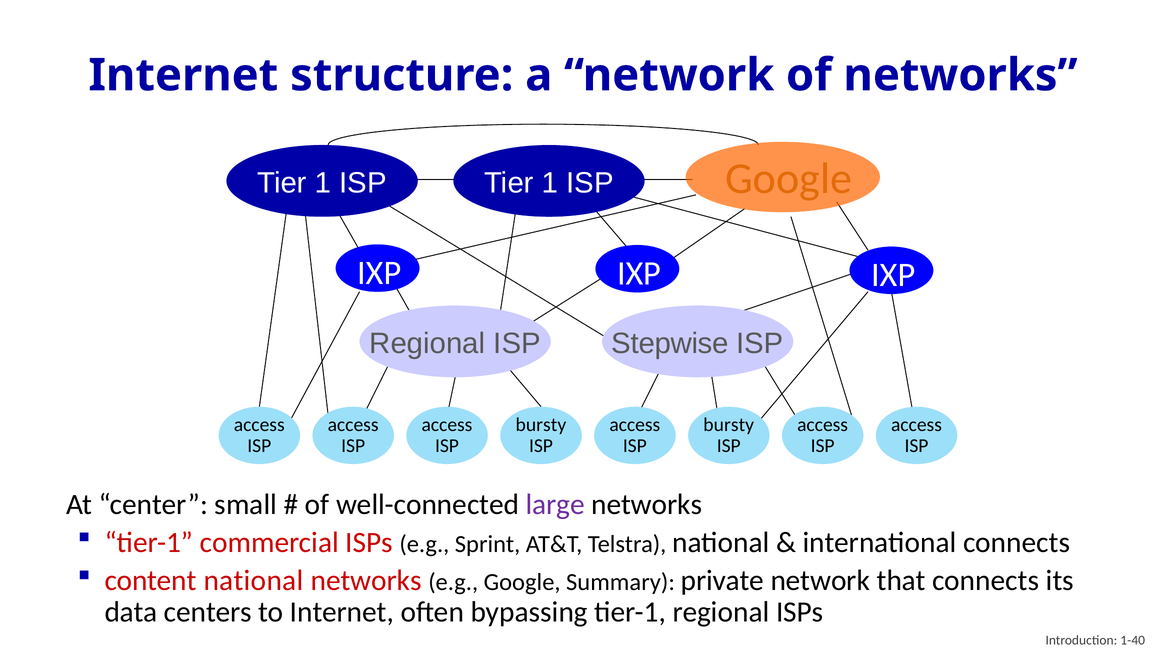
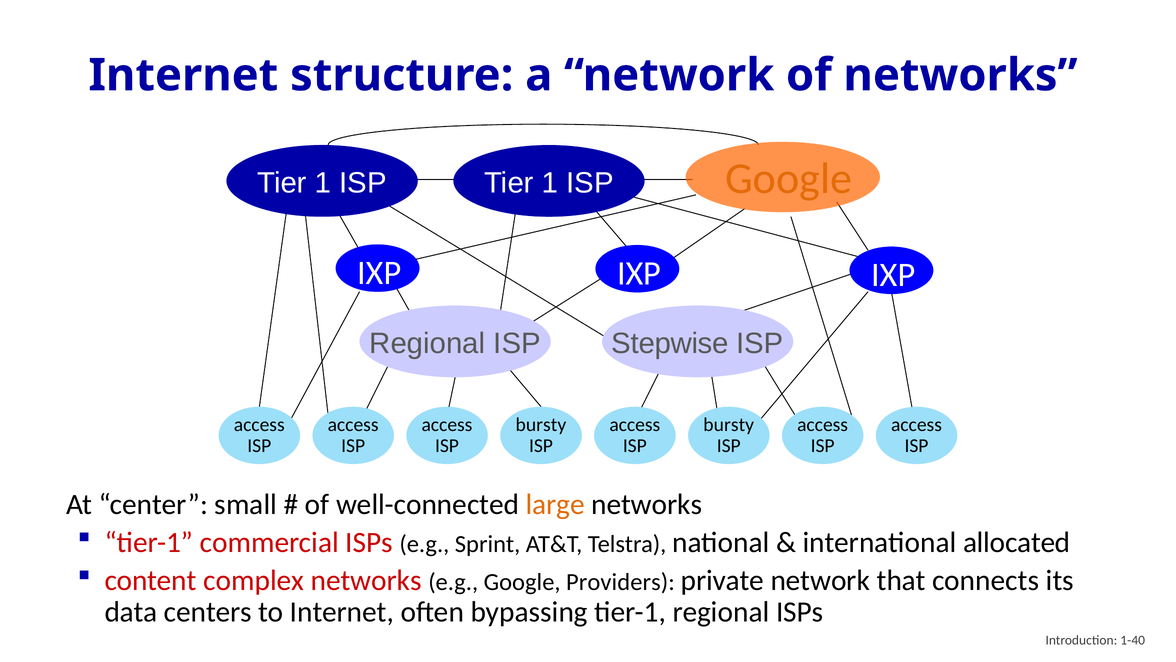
large colour: purple -> orange
international connects: connects -> allocated
content national: national -> complex
Summary: Summary -> Providers
